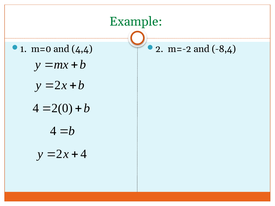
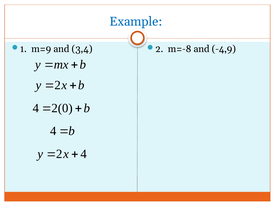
Example colour: green -> blue
m=0: m=0 -> m=9
4,4: 4,4 -> 3,4
m=-2: m=-2 -> m=-8
-8,4: -8,4 -> -4,9
